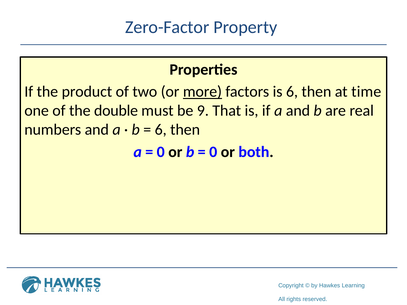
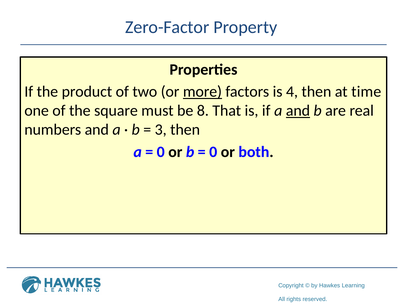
is 6: 6 -> 4
double: double -> square
9: 9 -> 8
and at (298, 111) underline: none -> present
6 at (161, 130): 6 -> 3
